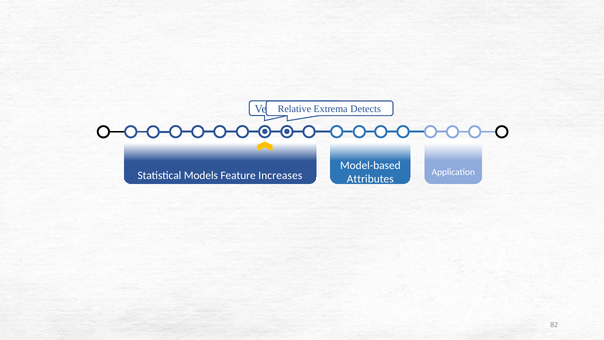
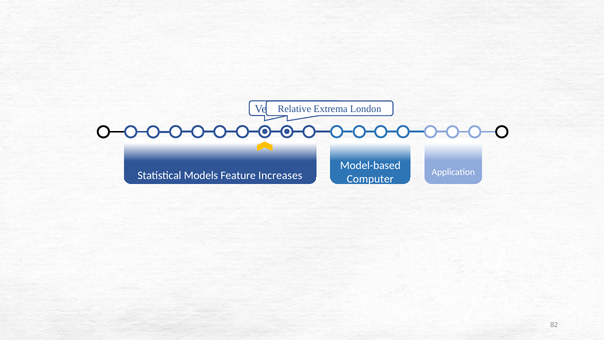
Detects: Detects -> London
Attributes: Attributes -> Computer
